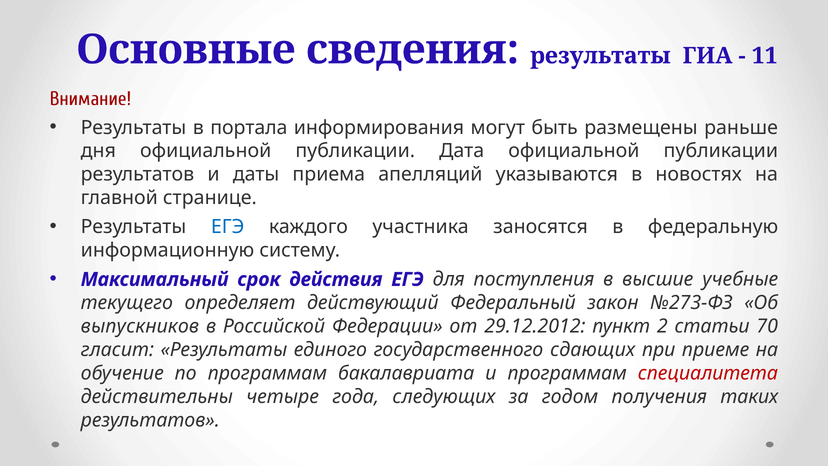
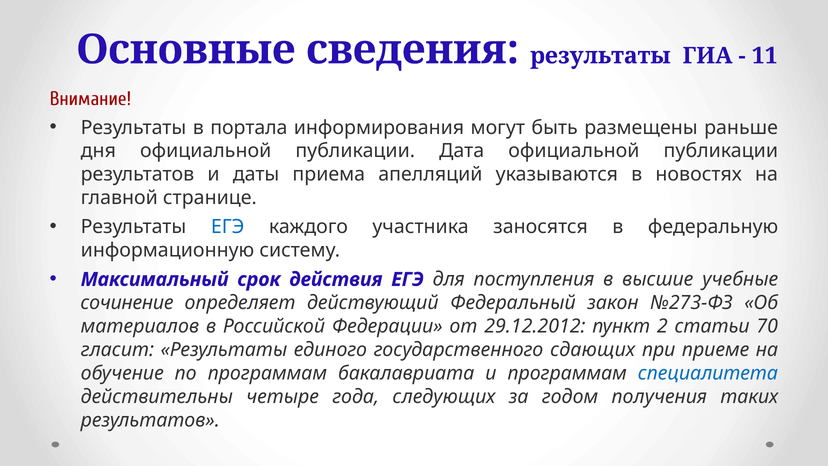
текущего: текущего -> сочинение
выпускников: выпускников -> материалов
специалитета colour: red -> blue
